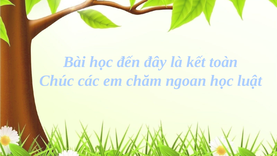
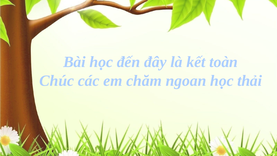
luật: luật -> thải
